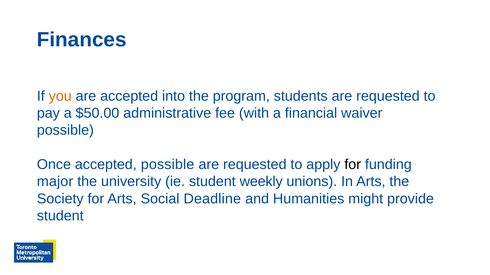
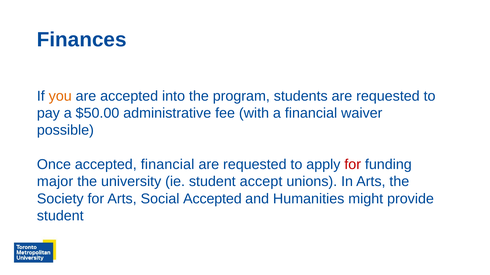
accepted possible: possible -> financial
for at (353, 165) colour: black -> red
weekly: weekly -> accept
Social Deadline: Deadline -> Accepted
